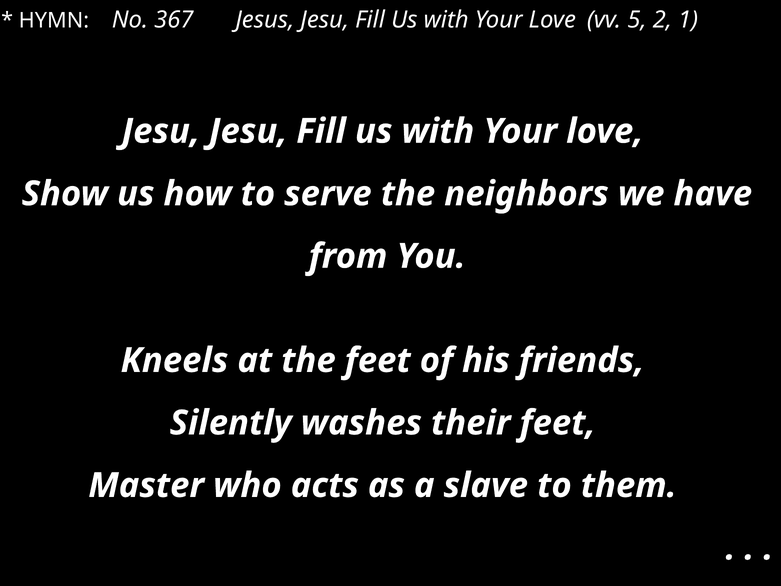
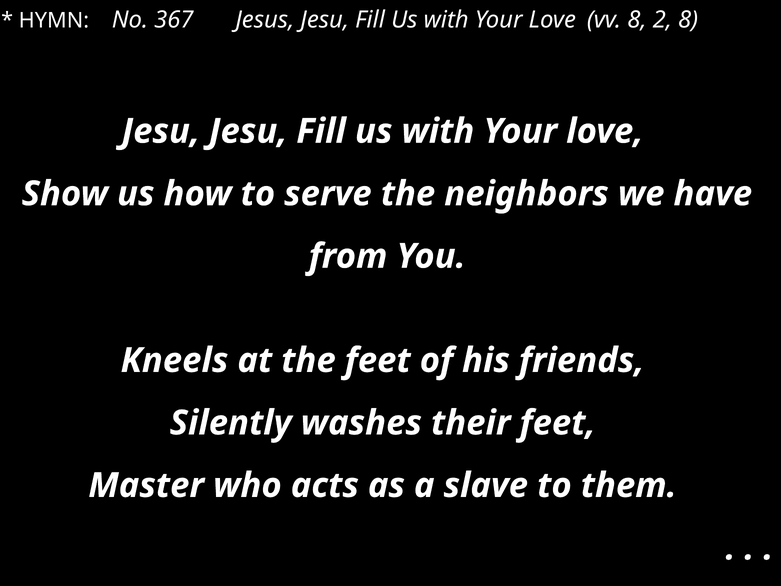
vv 5: 5 -> 8
2 1: 1 -> 8
